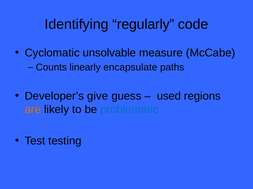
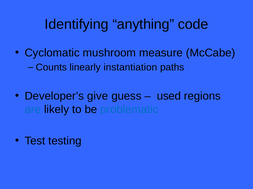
regularly: regularly -> anything
unsolvable: unsolvable -> mushroom
encapsulate: encapsulate -> instantiation
are colour: orange -> blue
